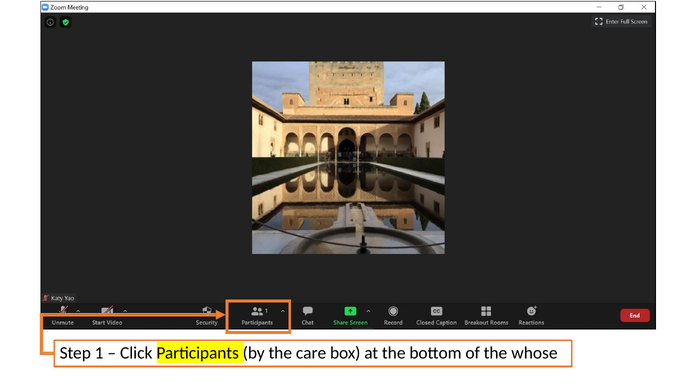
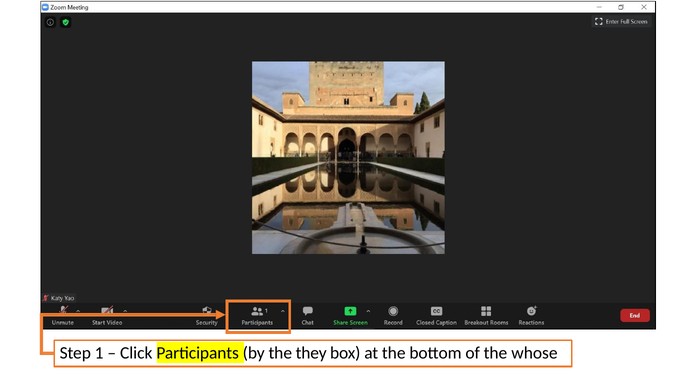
care: care -> they
